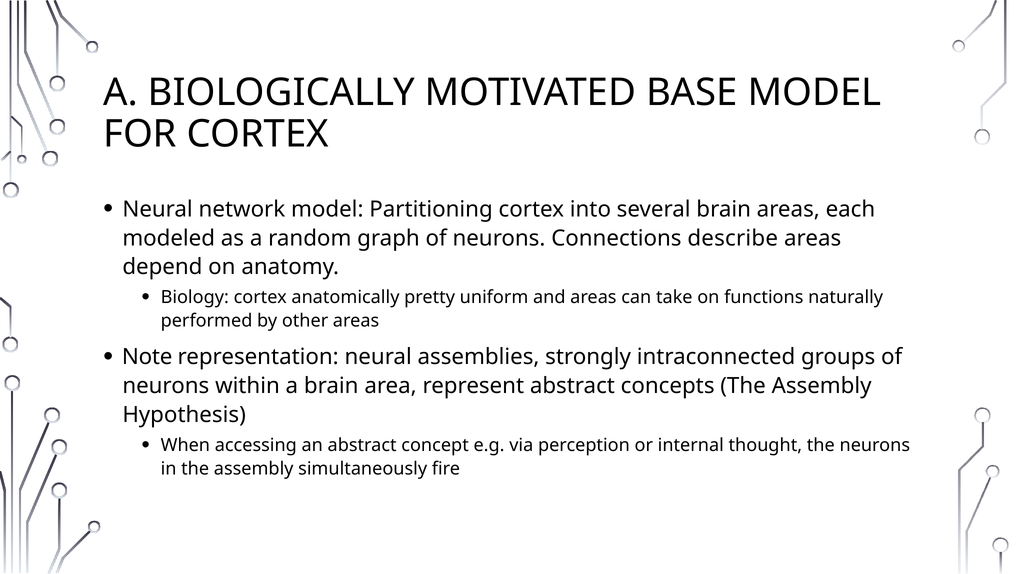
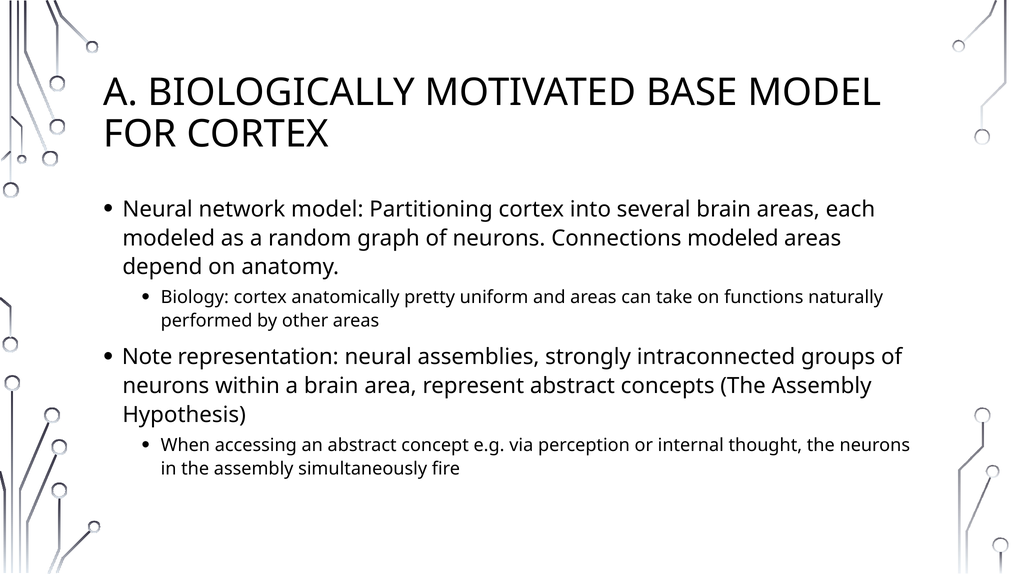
Connections describe: describe -> modeled
